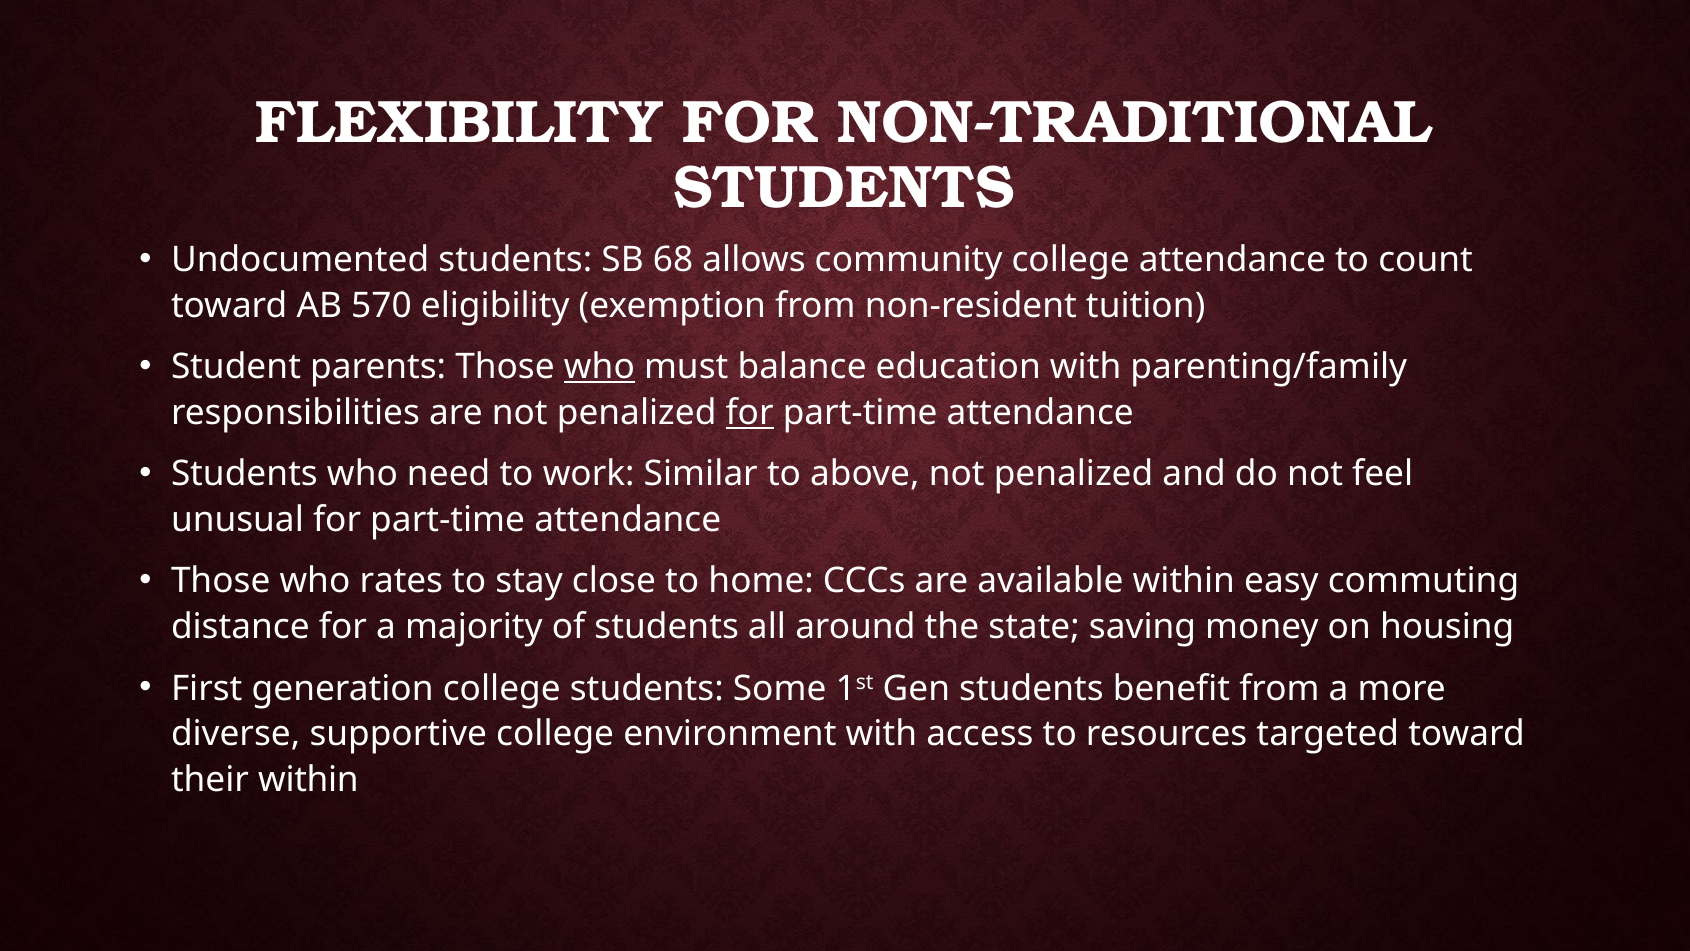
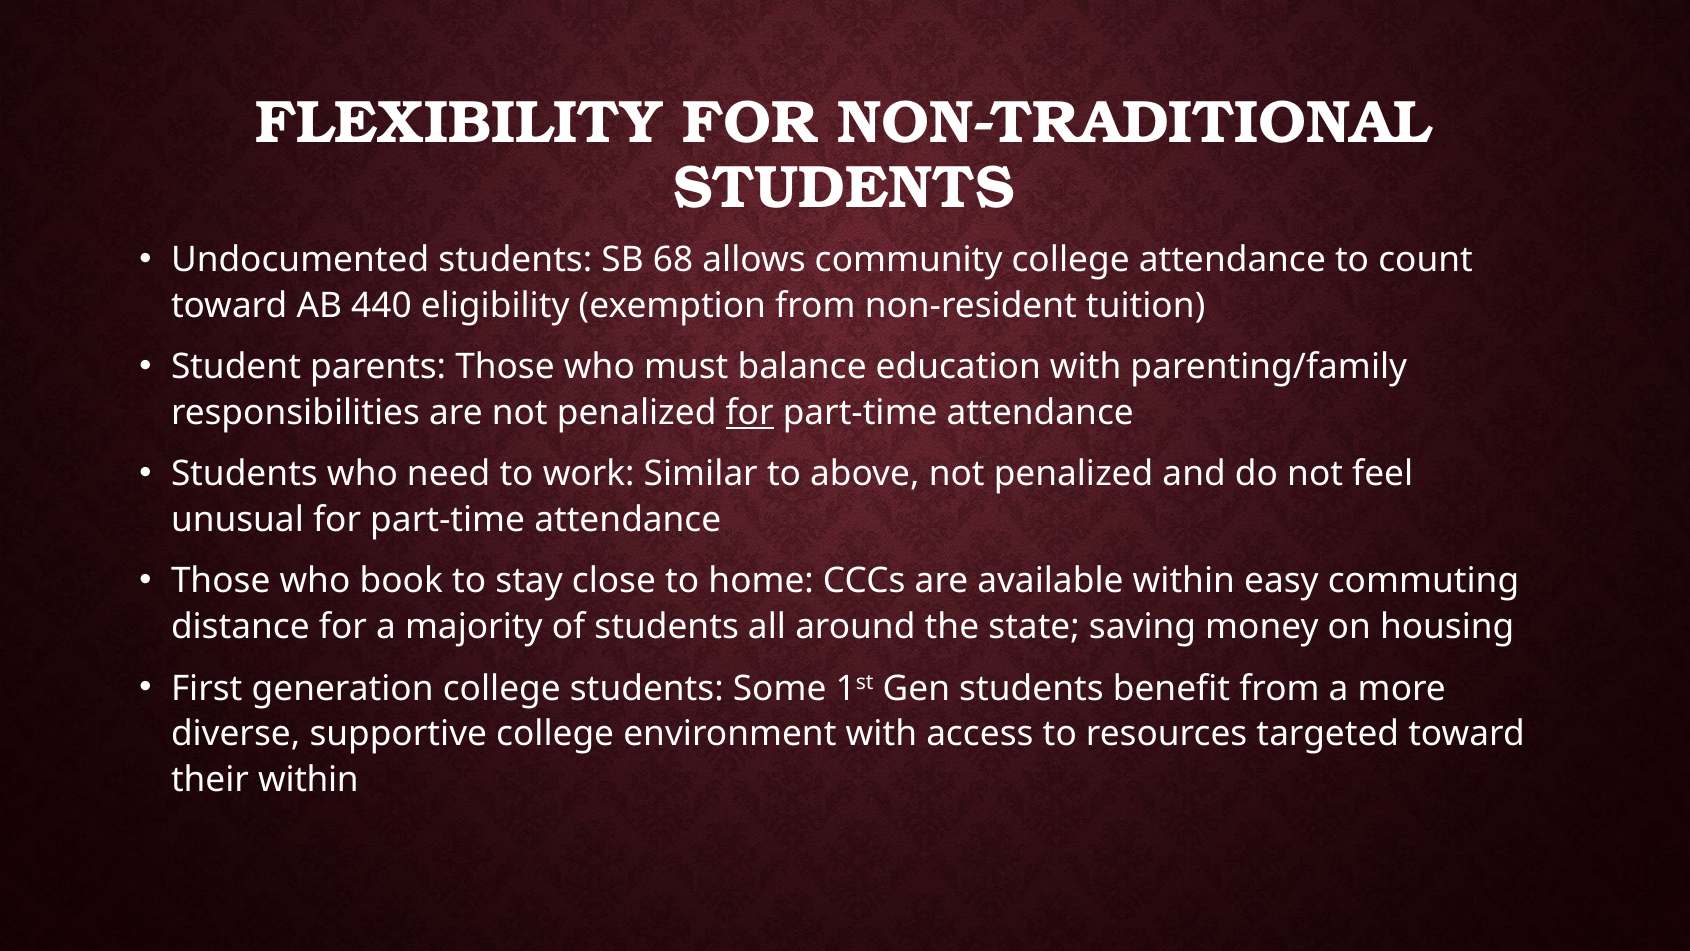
570: 570 -> 440
who at (599, 367) underline: present -> none
rates: rates -> book
